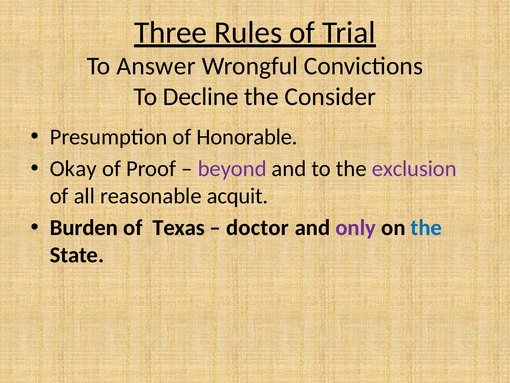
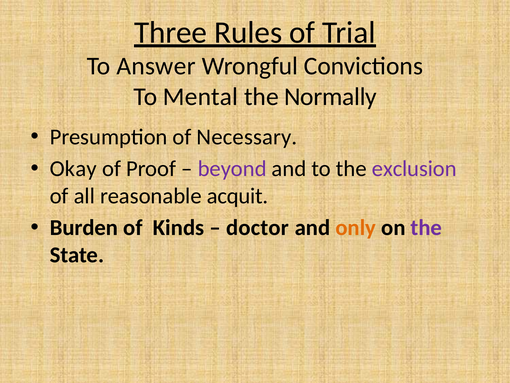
Decline: Decline -> Mental
Consider: Consider -> Normally
Honorable: Honorable -> Necessary
Texas: Texas -> Kinds
only colour: purple -> orange
the at (426, 227) colour: blue -> purple
